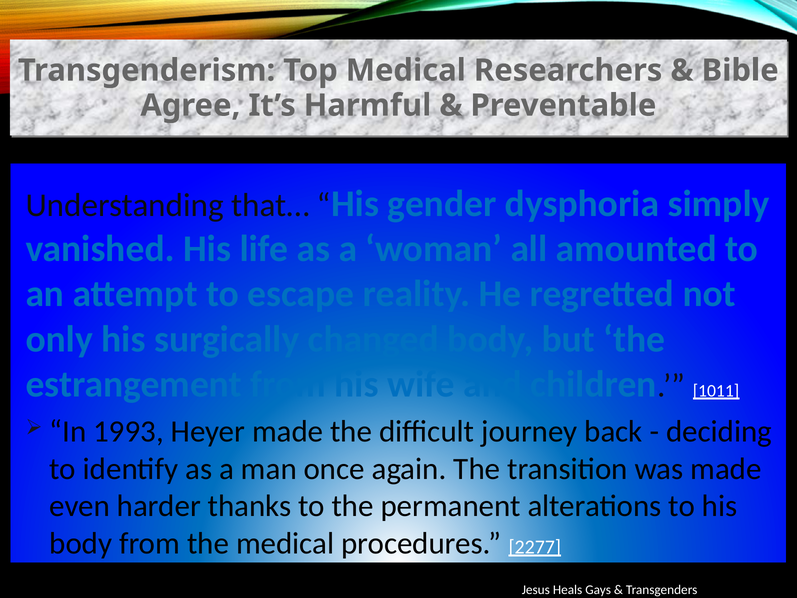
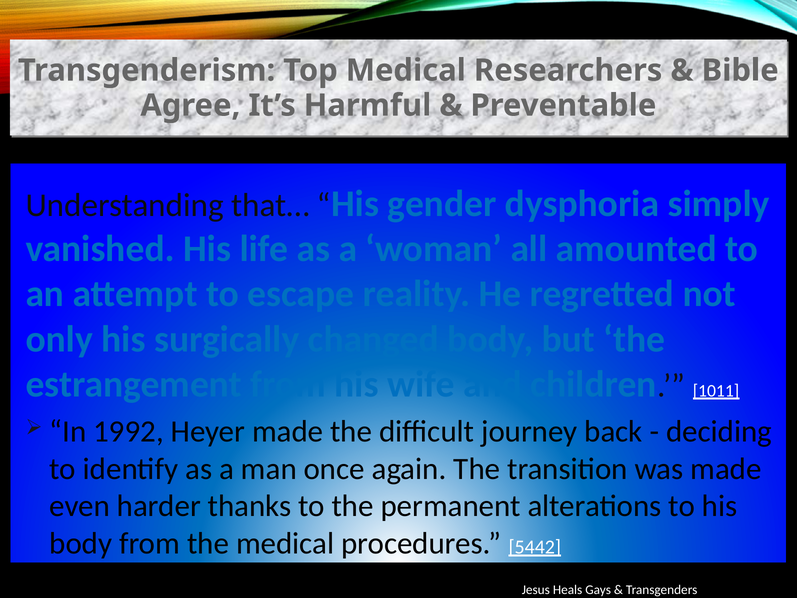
1993: 1993 -> 1992
2277: 2277 -> 5442
